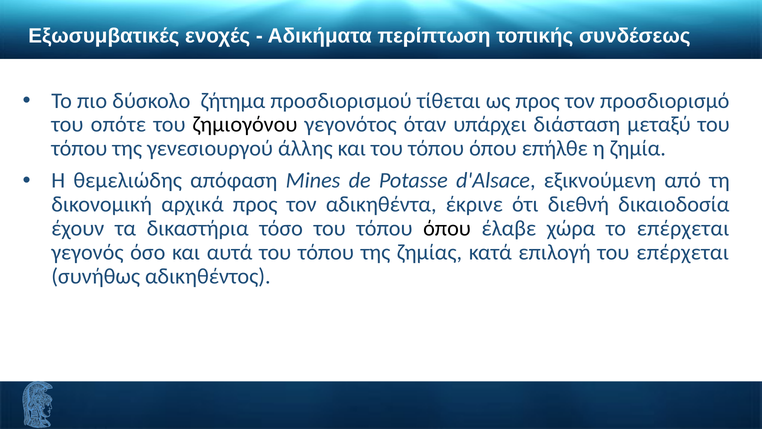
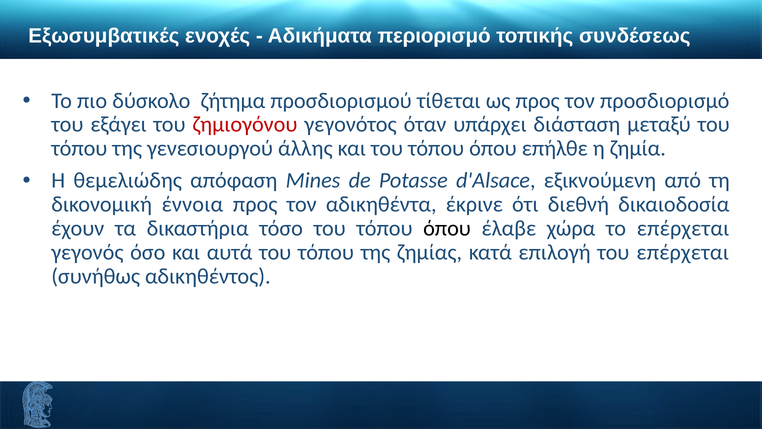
περίπτωση: περίπτωση -> περιορισμό
οπότε: οπότε -> εξάγει
ζημιογόνου colour: black -> red
αρχικά: αρχικά -> έννοια
